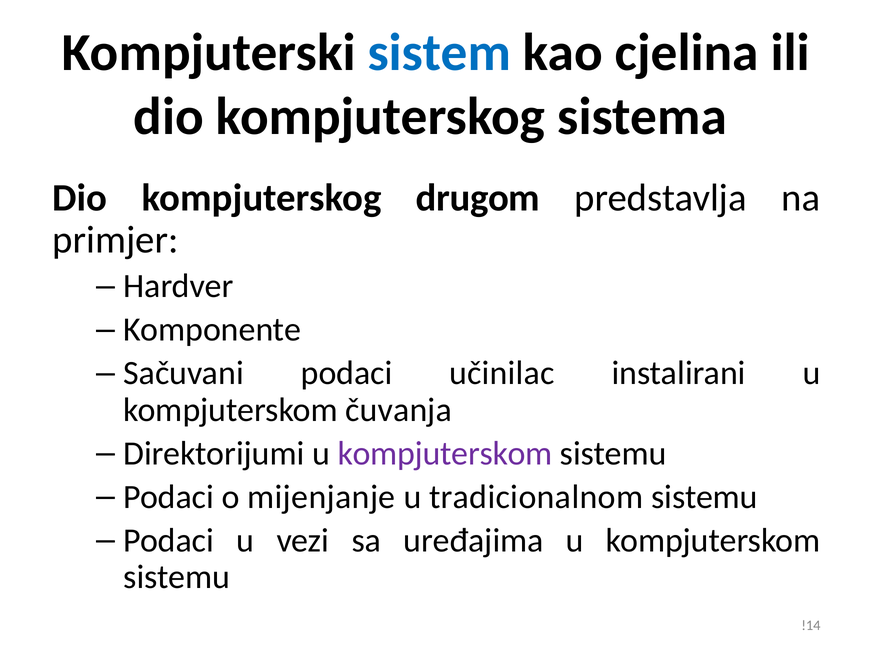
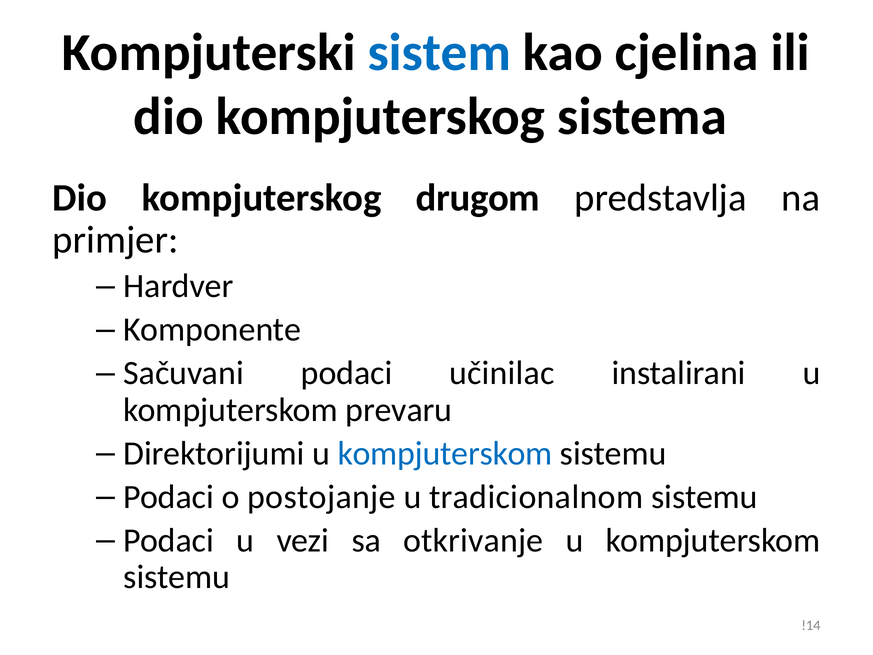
čuvanja: čuvanja -> prevaru
kompjuterskom at (445, 453) colour: purple -> blue
mijenjanje: mijenjanje -> postojanje
uređajima: uređajima -> otkrivanje
